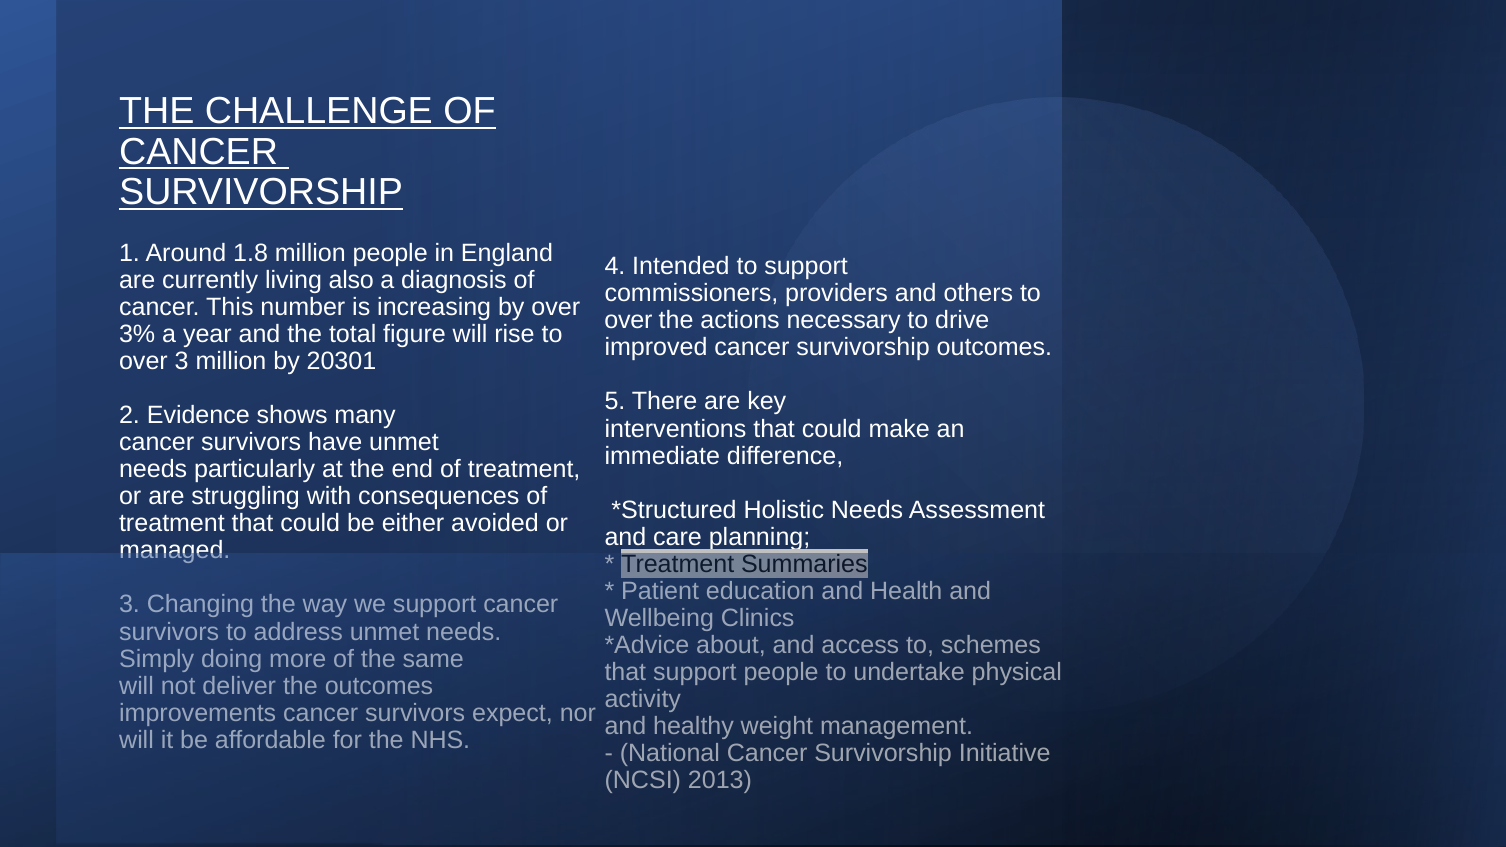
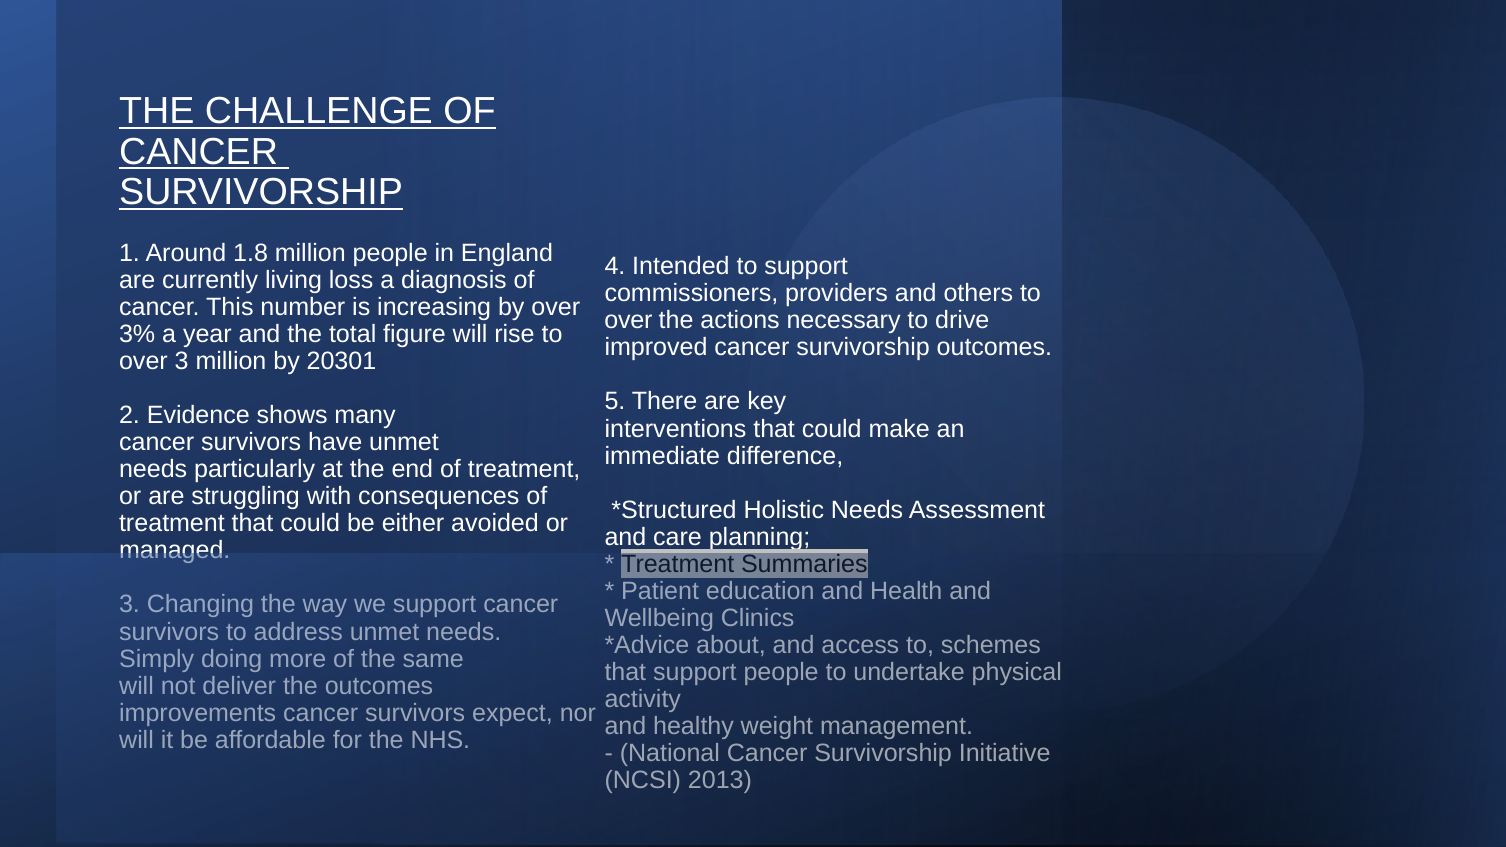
also: also -> loss
